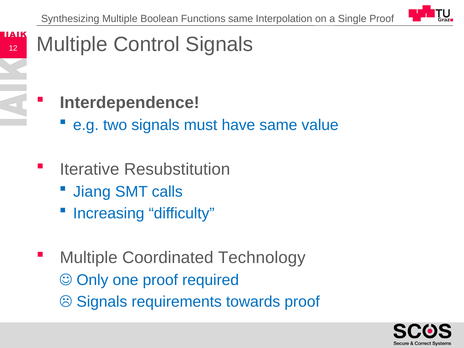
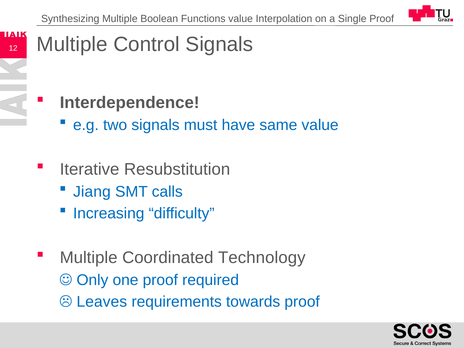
Functions same: same -> value
Signals at (102, 302): Signals -> Leaves
